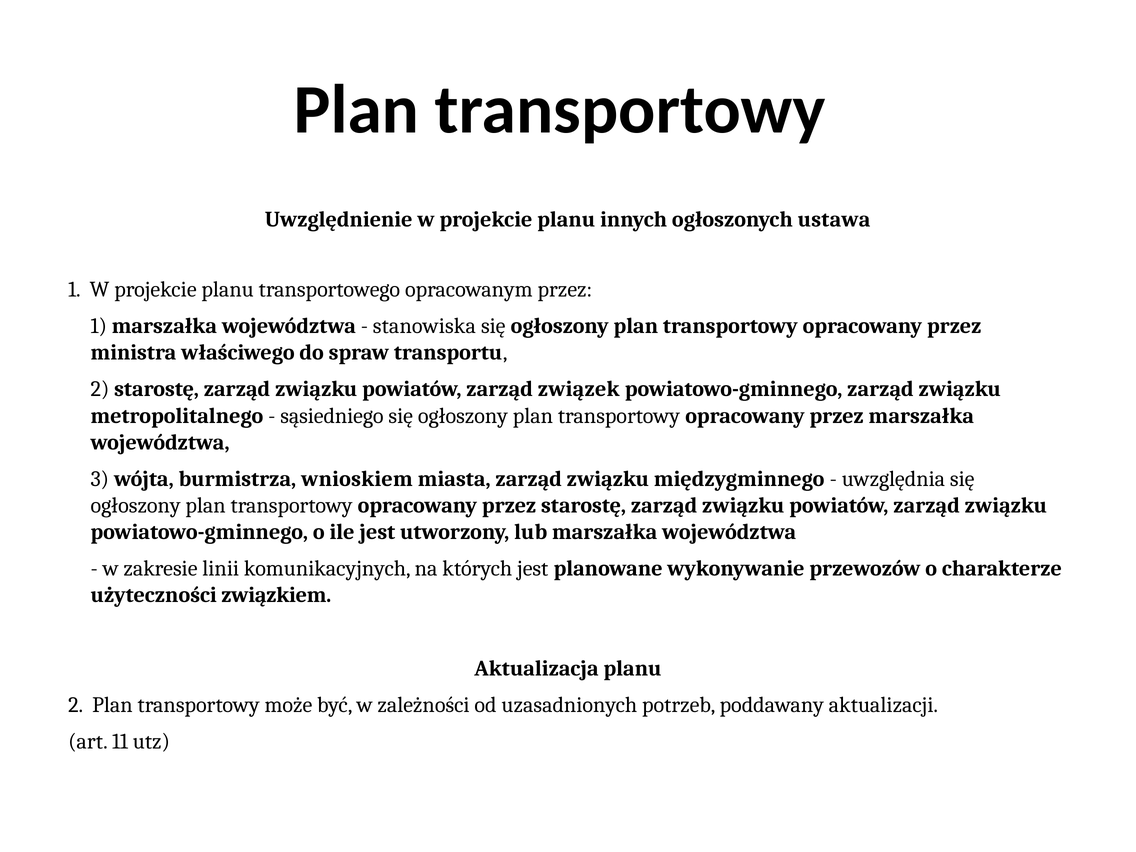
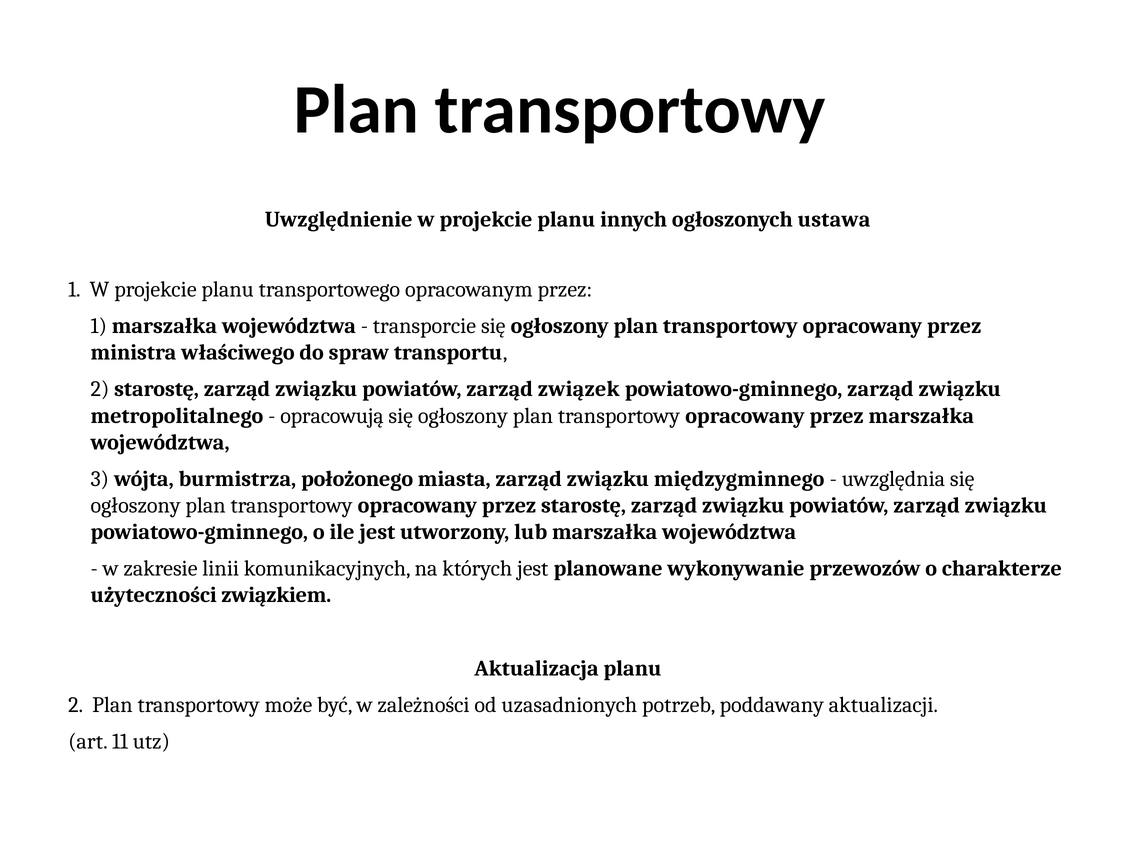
stanowiska: stanowiska -> transporcie
sąsiedniego: sąsiedniego -> opracowują
wnioskiem: wnioskiem -> położonego
